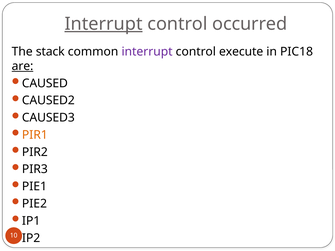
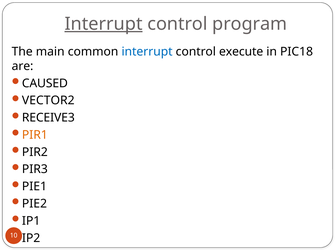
occurred: occurred -> program
stack: stack -> main
interrupt at (147, 52) colour: purple -> blue
are underline: present -> none
CAUSED2: CAUSED2 -> VECTOR2
CAUSED3: CAUSED3 -> RECEIVE3
